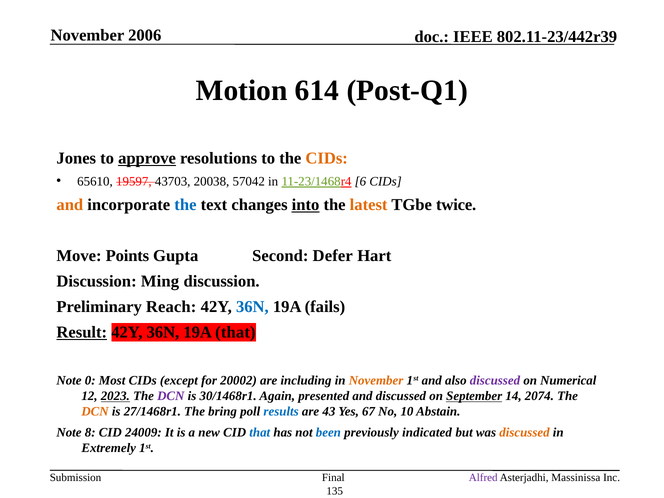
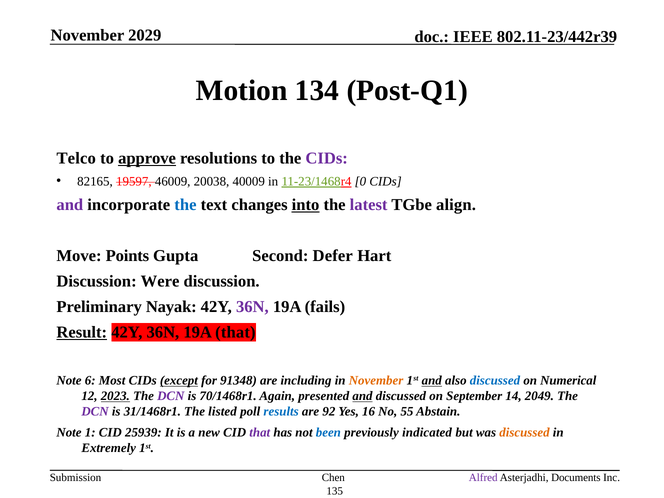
2006: 2006 -> 2029
614: 614 -> 134
Jones: Jones -> Telco
CIDs at (327, 158) colour: orange -> purple
65610: 65610 -> 82165
43703: 43703 -> 46009
57042: 57042 -> 40009
6: 6 -> 0
and at (70, 205) colour: orange -> purple
latest colour: orange -> purple
twice: twice -> align
Ming: Ming -> Were
Reach: Reach -> Nayak
36N at (252, 307) colour: blue -> purple
0: 0 -> 6
except underline: none -> present
20002: 20002 -> 91348
and at (432, 381) underline: none -> present
discussed at (495, 381) colour: purple -> blue
30/1468r1: 30/1468r1 -> 70/1468r1
and at (362, 396) underline: none -> present
September underline: present -> none
2074: 2074 -> 2049
DCN at (95, 412) colour: orange -> purple
27/1468r1: 27/1468r1 -> 31/1468r1
bring: bring -> listed
43: 43 -> 92
67: 67 -> 16
10: 10 -> 55
8: 8 -> 1
24009: 24009 -> 25939
that at (260, 433) colour: blue -> purple
Final: Final -> Chen
Massinissa: Massinissa -> Documents
